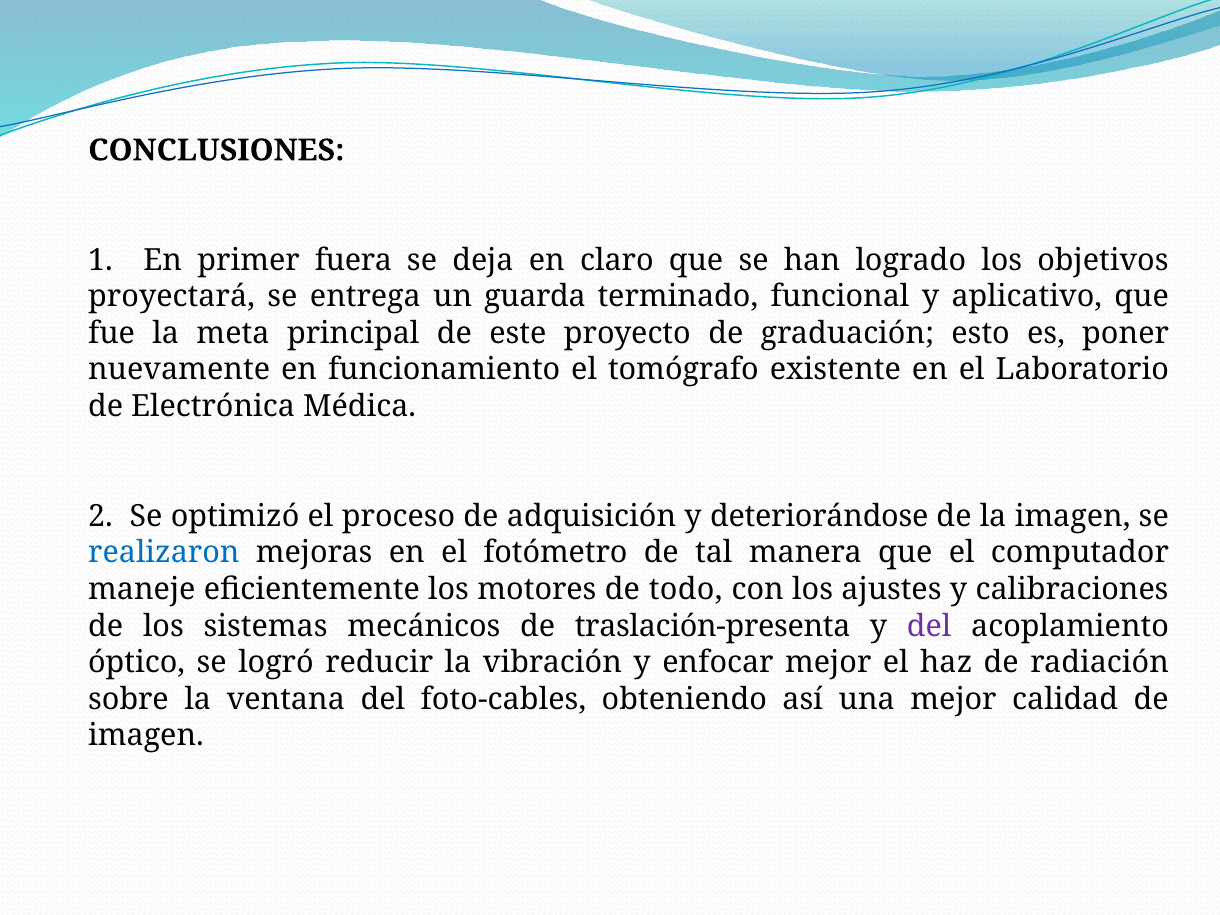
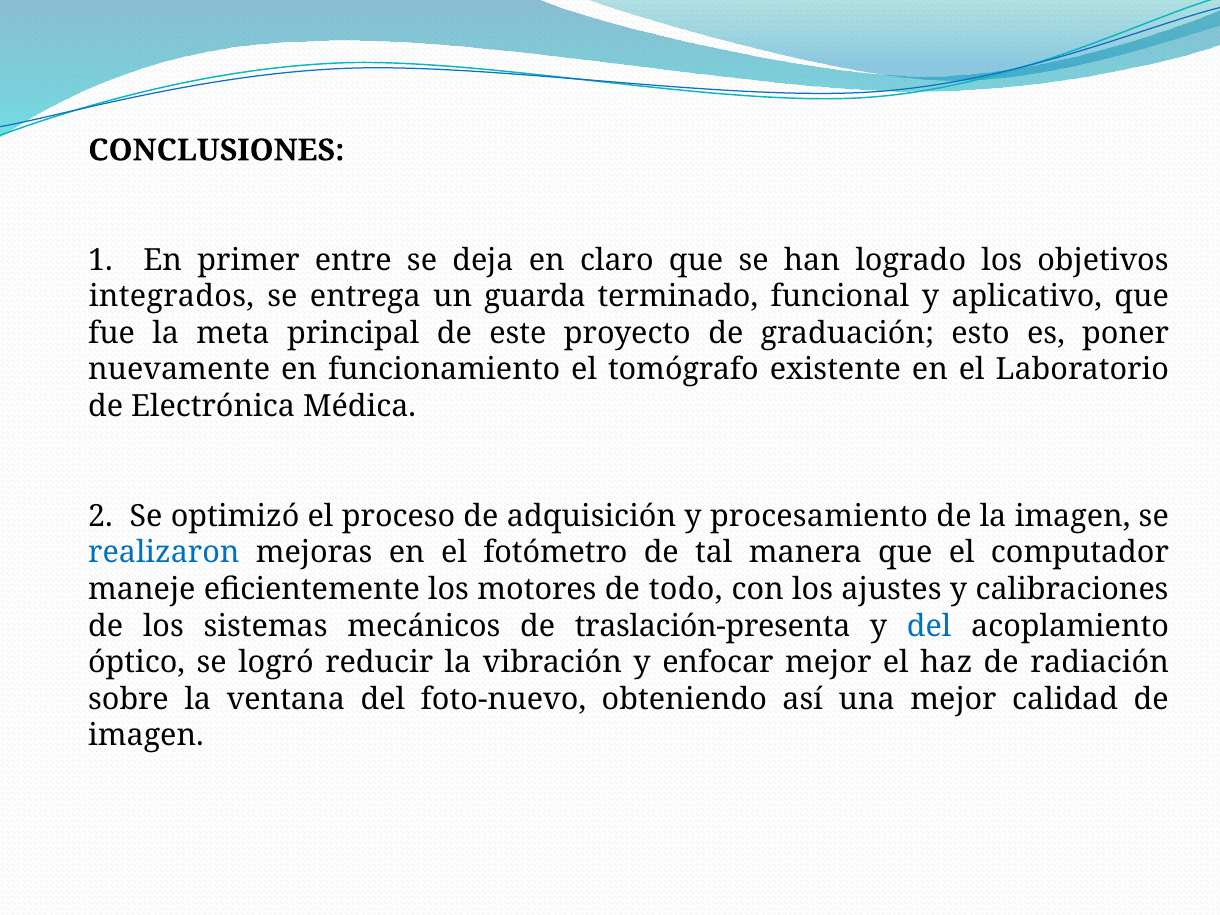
fuera: fuera -> entre
proyectará: proyectará -> integrados
deteriorándose: deteriorándose -> procesamiento
del at (929, 626) colour: purple -> blue
foto-cables: foto-cables -> foto-nuevo
